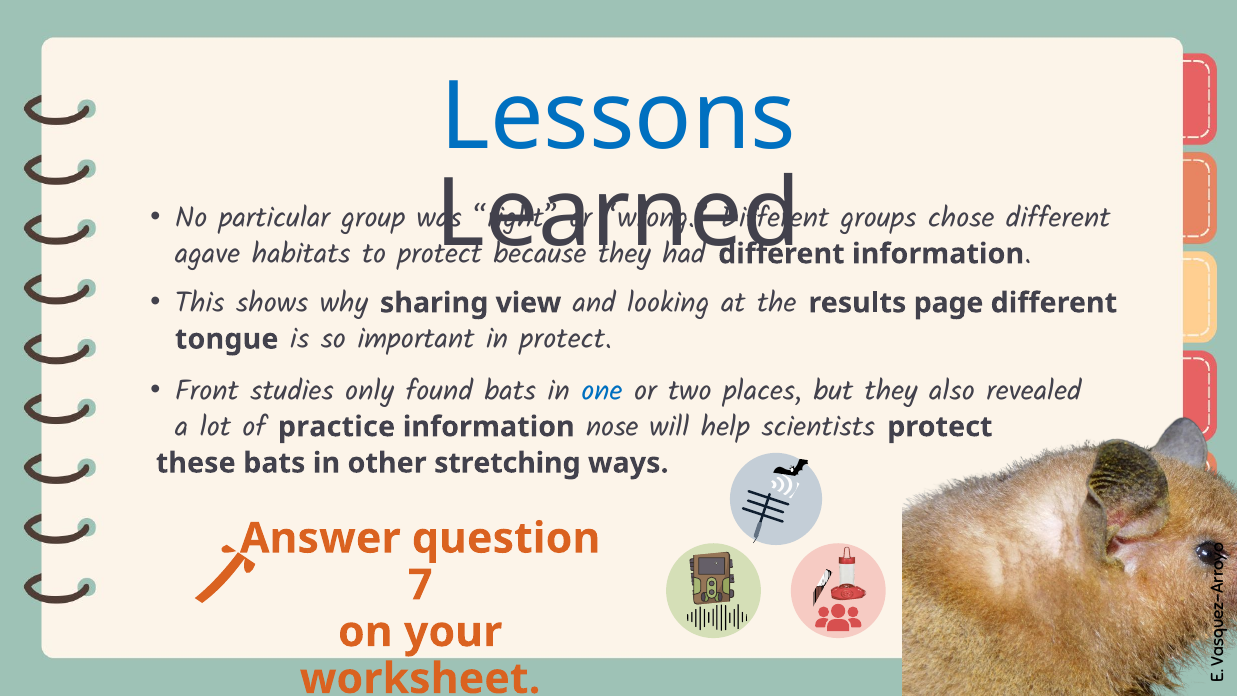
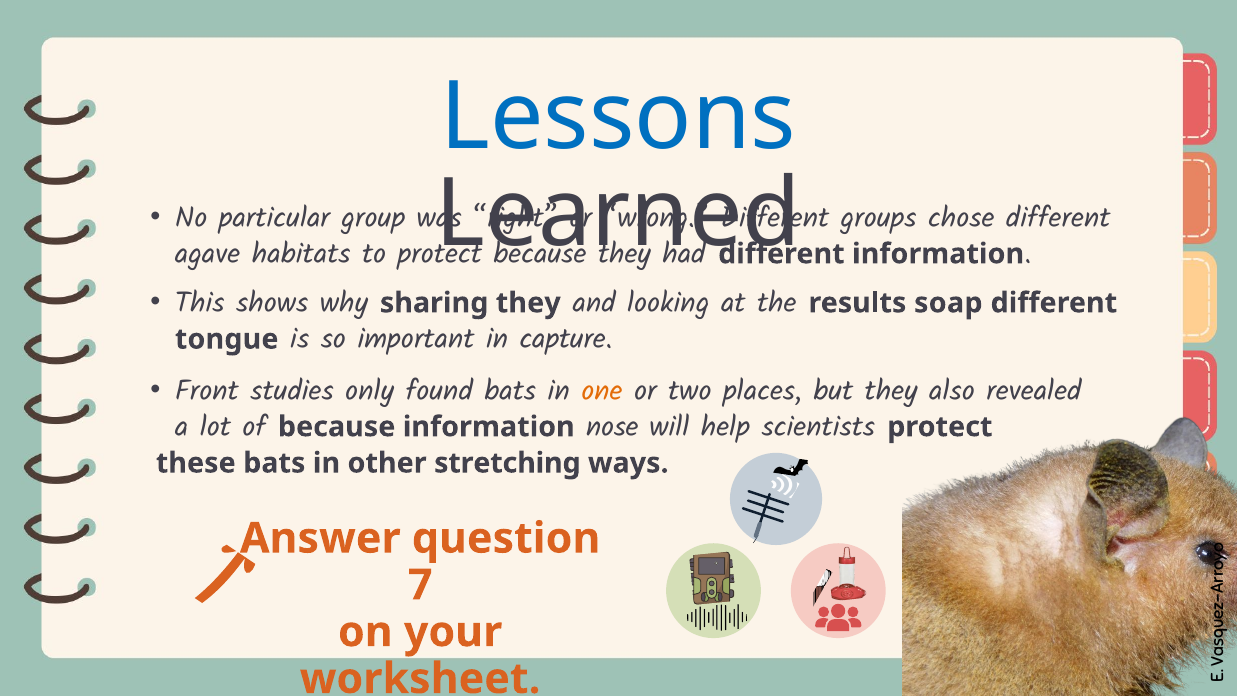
sharing view: view -> they
page: page -> soap
in protect: protect -> capture
one colour: blue -> orange
of practice: practice -> because
